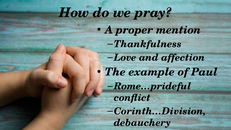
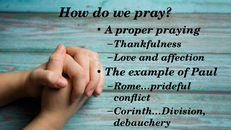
mention: mention -> praying
